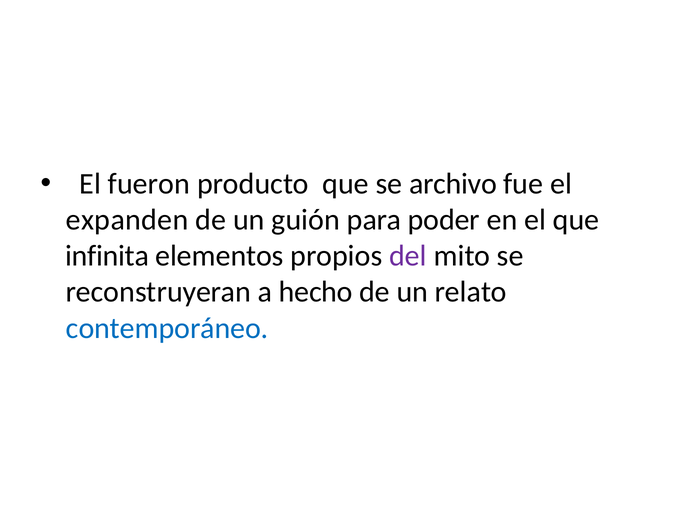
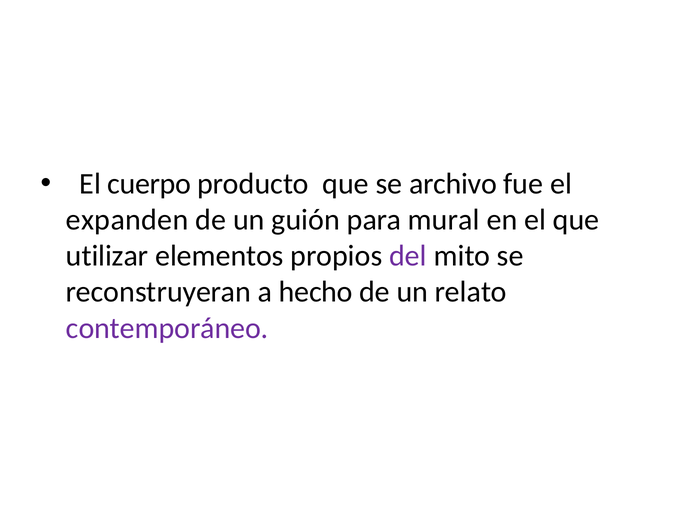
fueron: fueron -> cuerpo
poder: poder -> mural
infinita: infinita -> utilizar
contemporáneo colour: blue -> purple
